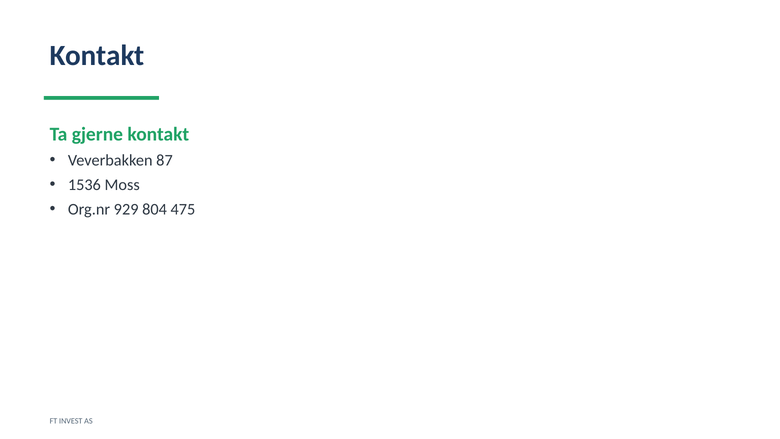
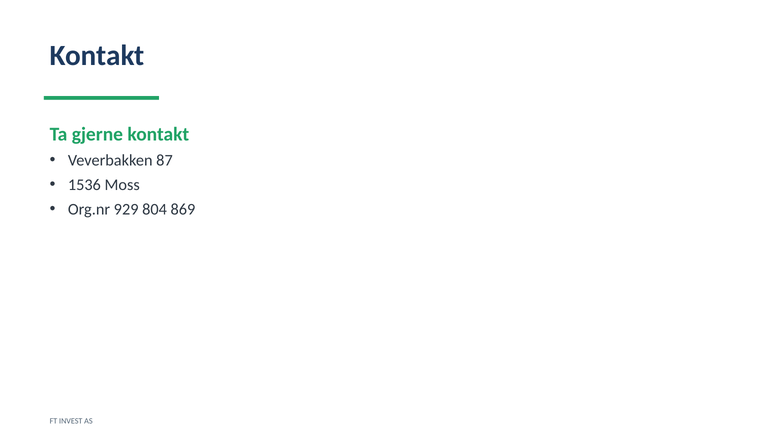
475: 475 -> 869
